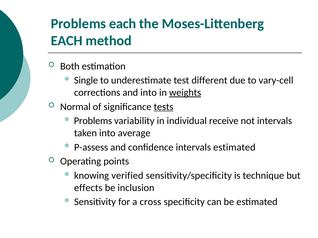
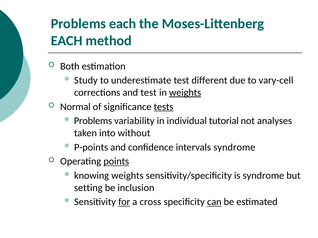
Single: Single -> Study
and into: into -> test
receive: receive -> tutorial
not intervals: intervals -> analyses
average: average -> without
P-assess: P-assess -> P-points
intervals estimated: estimated -> syndrome
points underline: none -> present
knowing verified: verified -> weights
is technique: technique -> syndrome
effects: effects -> setting
for underline: none -> present
can underline: none -> present
